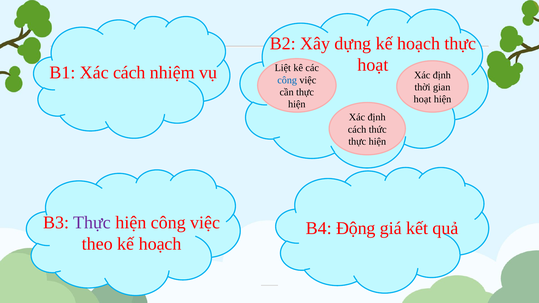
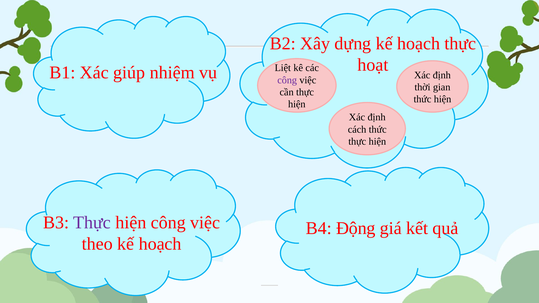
Xác cách: cách -> giúp
công at (287, 80) colour: blue -> purple
hoạt at (422, 99): hoạt -> thức
